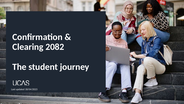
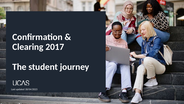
2082: 2082 -> 2017
